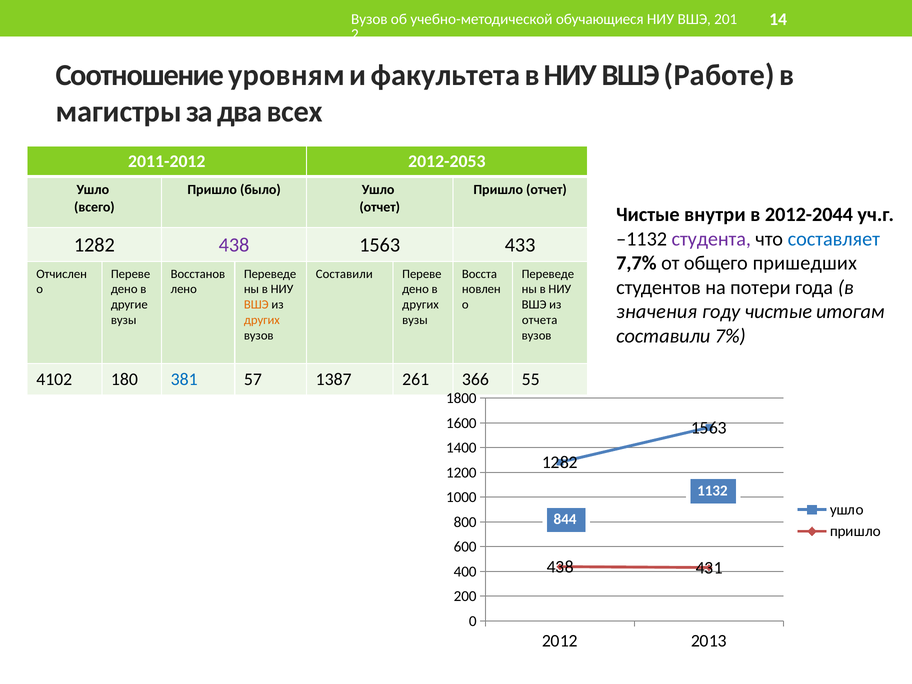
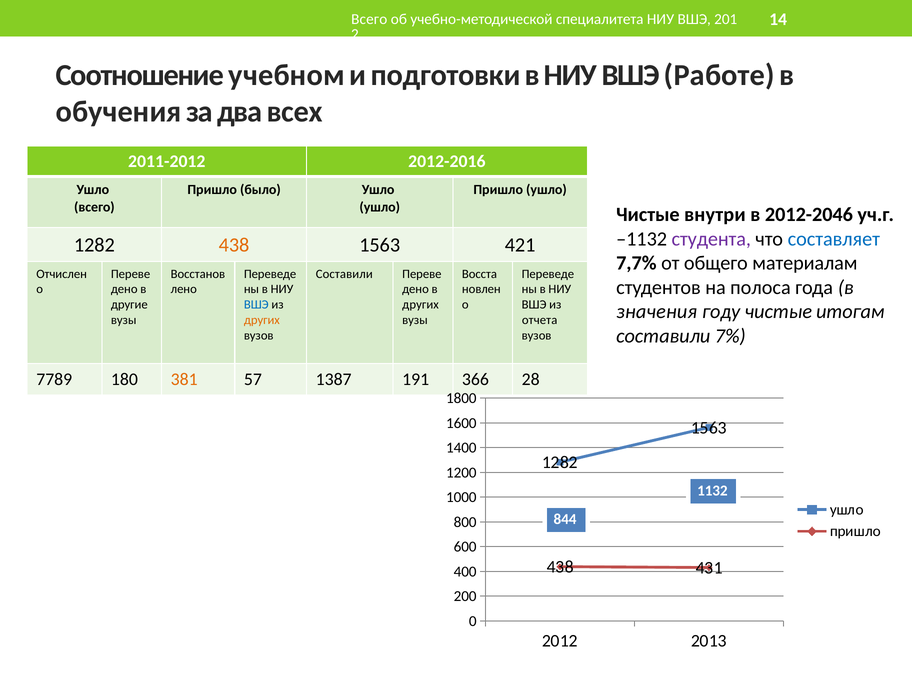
Вузов at (369, 19): Вузов -> Всего
обучающиеся: обучающиеся -> специалитета
уровням: уровням -> учебном
факультета: факультета -> подготовки
магистры: магистры -> обучения
2012-2053: 2012-2053 -> 2012-2016
Пришло отчет: отчет -> ушло
отчет at (380, 207): отчет -> ушло
2012-2044: 2012-2044 -> 2012-2046
438 at (234, 245) colour: purple -> orange
433: 433 -> 421
пришедших: пришедших -> материалам
потери: потери -> полоса
ВШЭ at (256, 305) colour: orange -> blue
4102: 4102 -> 7789
381 colour: blue -> orange
261: 261 -> 191
55: 55 -> 28
